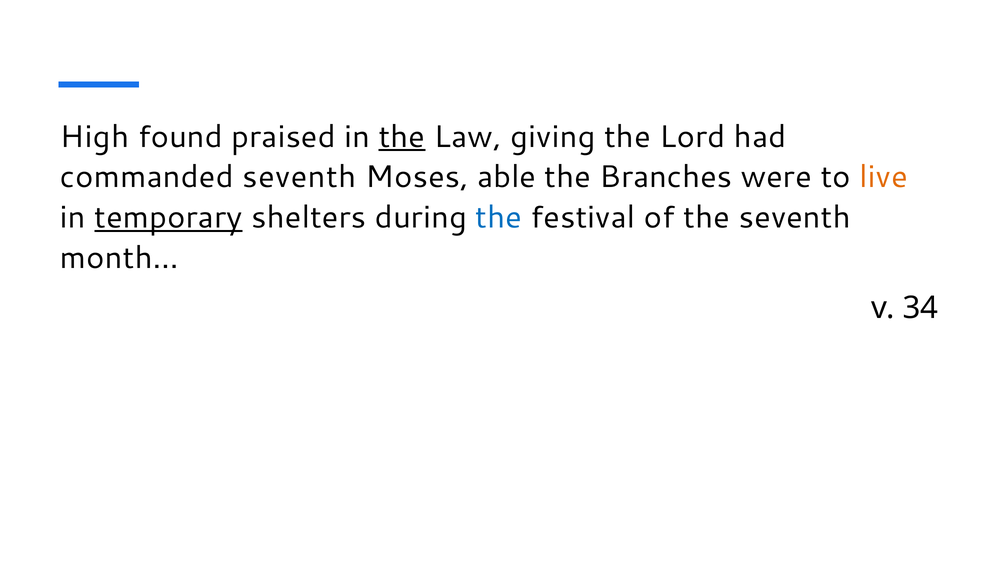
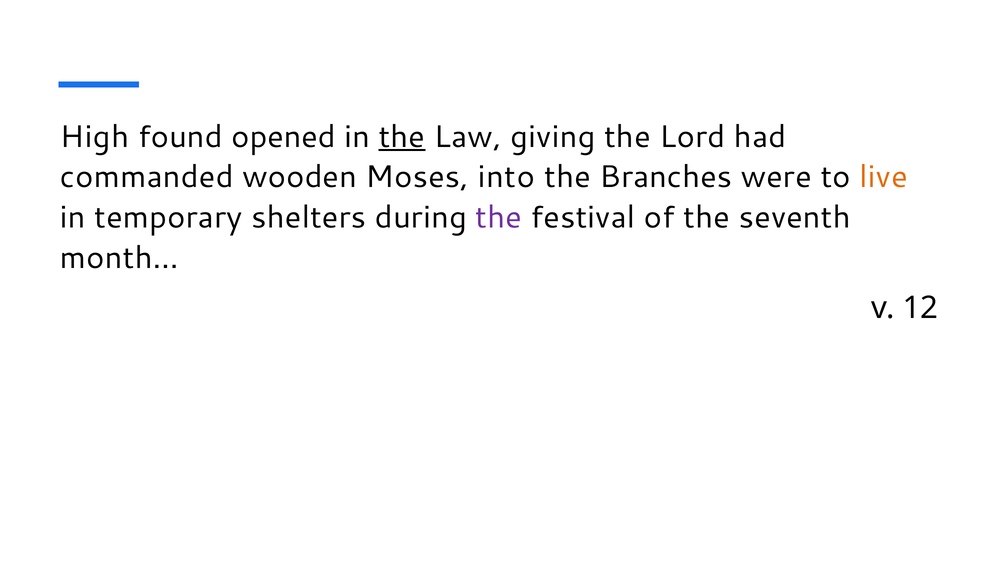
praised: praised -> opened
commanded seventh: seventh -> wooden
able: able -> into
temporary underline: present -> none
the at (499, 218) colour: blue -> purple
34: 34 -> 12
